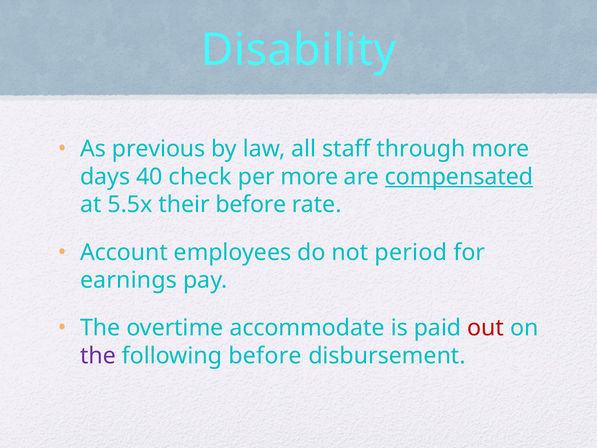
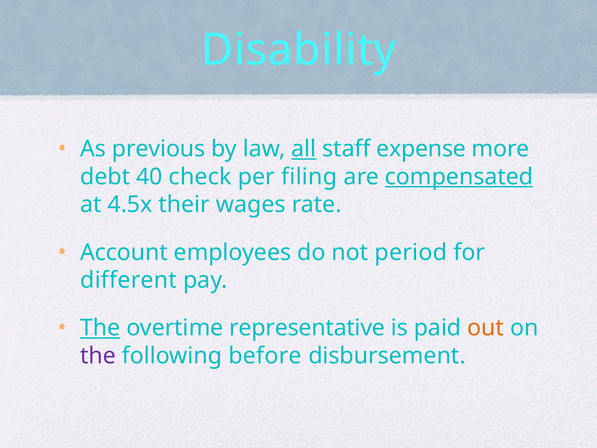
all underline: none -> present
through: through -> expense
days: days -> debt
per more: more -> filing
5.5x: 5.5x -> 4.5x
their before: before -> wages
earnings: earnings -> different
The at (100, 328) underline: none -> present
accommodate: accommodate -> representative
out colour: red -> orange
